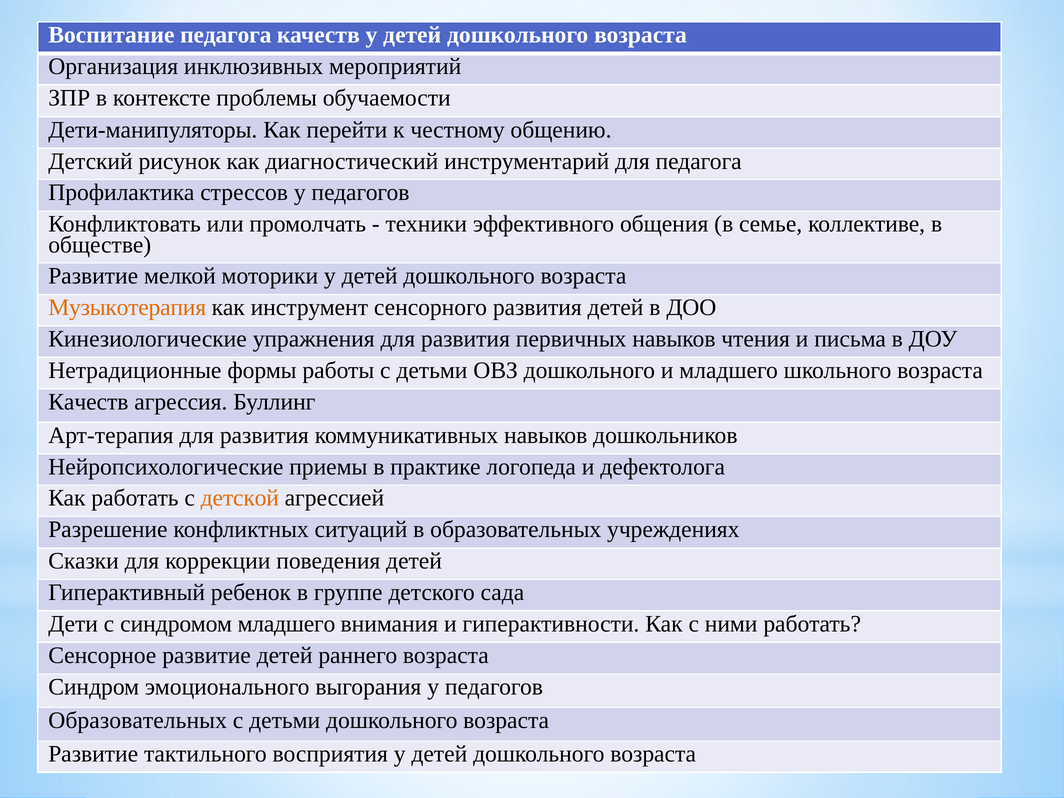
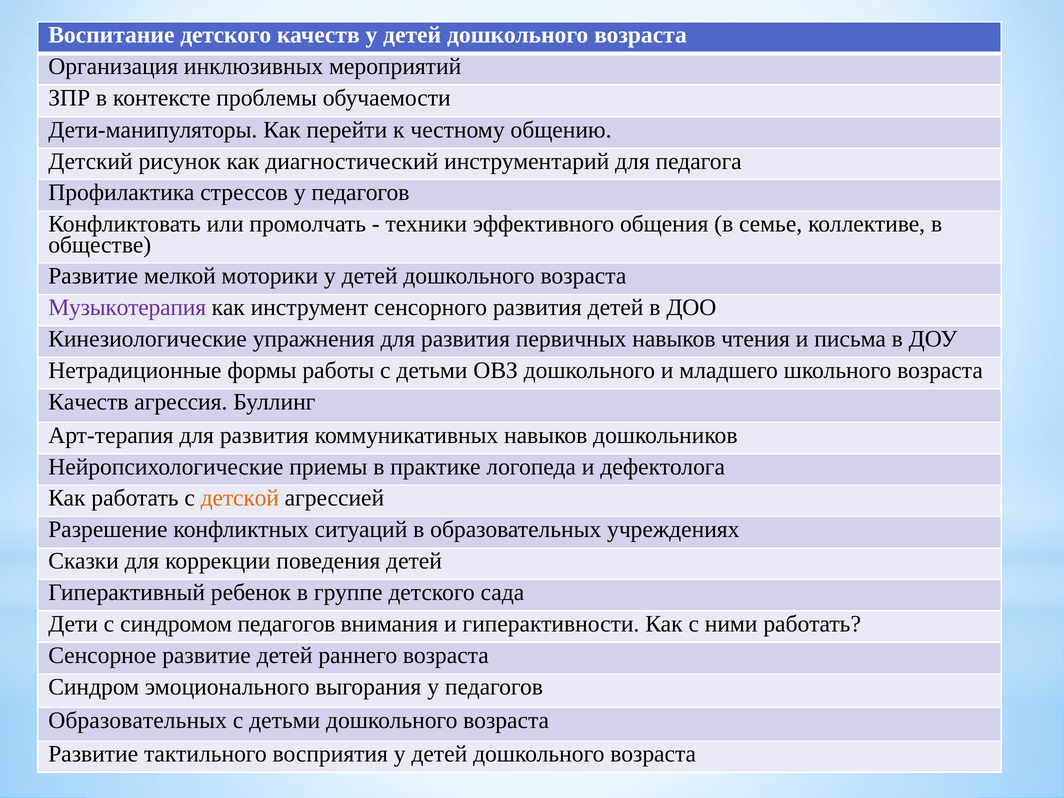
Воспитание педагога: педагога -> детского
Музыкотерапия colour: orange -> purple
синдромом младшего: младшего -> педагогов
